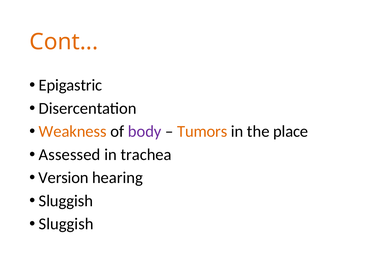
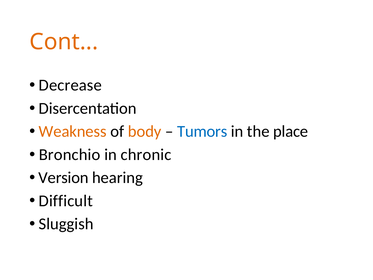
Epigastric: Epigastric -> Decrease
body colour: purple -> orange
Tumors colour: orange -> blue
Assessed: Assessed -> Bronchio
trachea: trachea -> chronic
Sluggish at (66, 201): Sluggish -> Difficult
